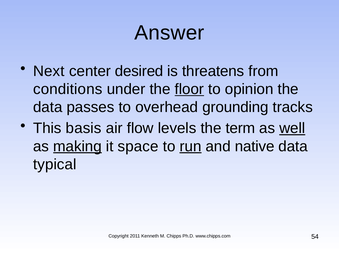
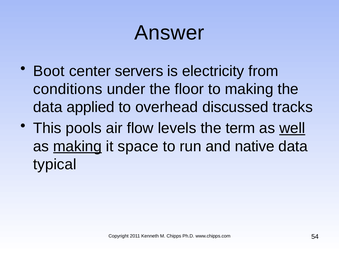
Next: Next -> Boot
desired: desired -> servers
threatens: threatens -> electricity
floor underline: present -> none
to opinion: opinion -> making
passes: passes -> applied
grounding: grounding -> discussed
basis: basis -> pools
run underline: present -> none
